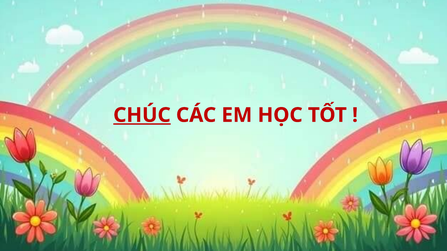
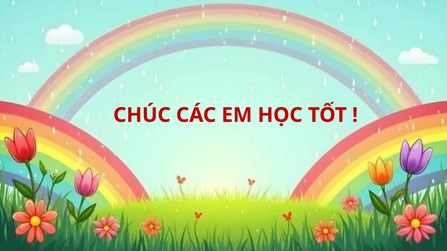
CHÚC underline: present -> none
